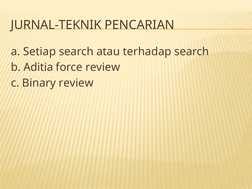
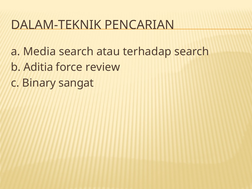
JURNAL-TEKNIK: JURNAL-TEKNIK -> DALAM-TEKNIK
Setiap: Setiap -> Media
Binary review: review -> sangat
